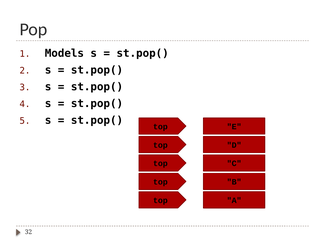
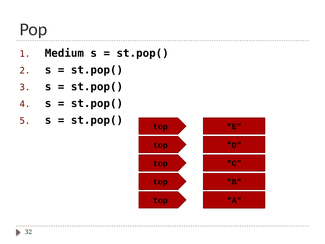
Models: Models -> Medium
